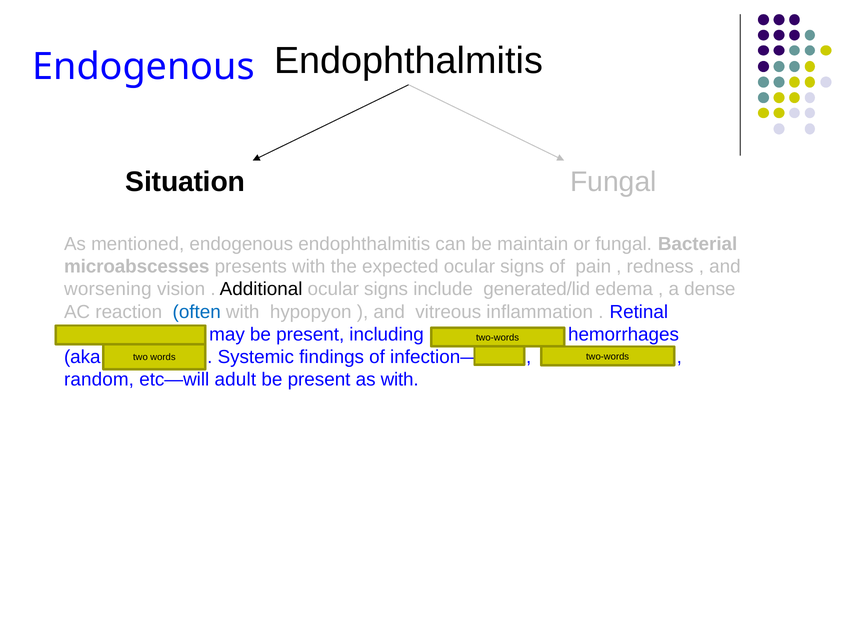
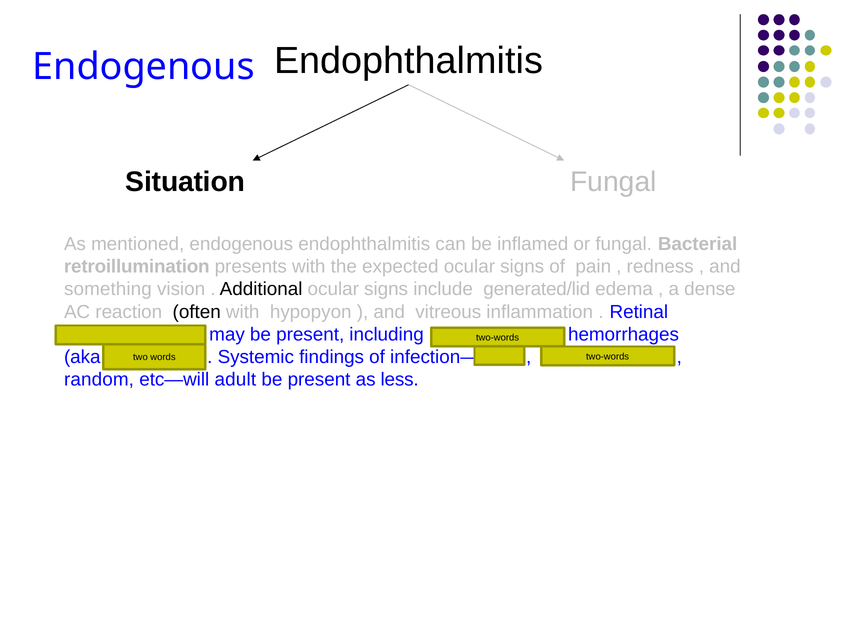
maintain: maintain -> inflamed
microabscesses at (137, 267): microabscesses -> retroillumination
worsening: worsening -> something
often colour: blue -> black
as with: with -> less
